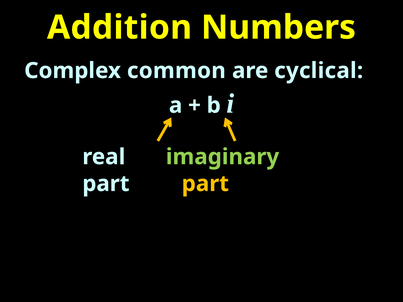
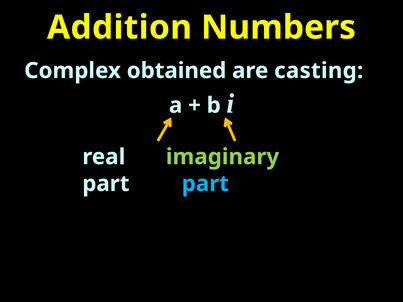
common: common -> obtained
cyclical: cyclical -> casting
part at (205, 184) colour: yellow -> light blue
